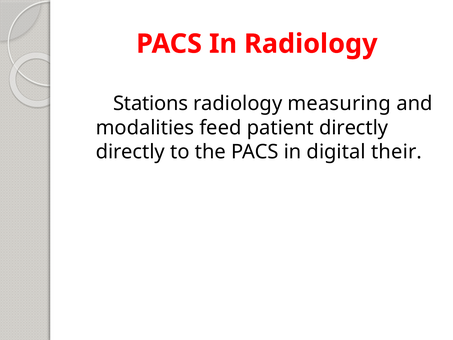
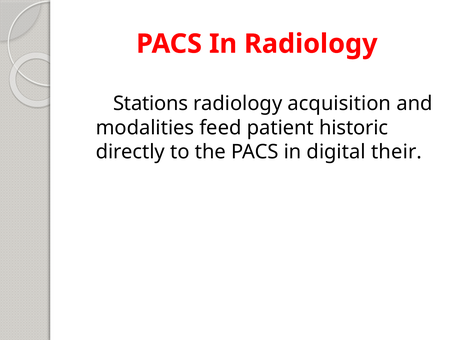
measuring: measuring -> acquisition
patient directly: directly -> historic
